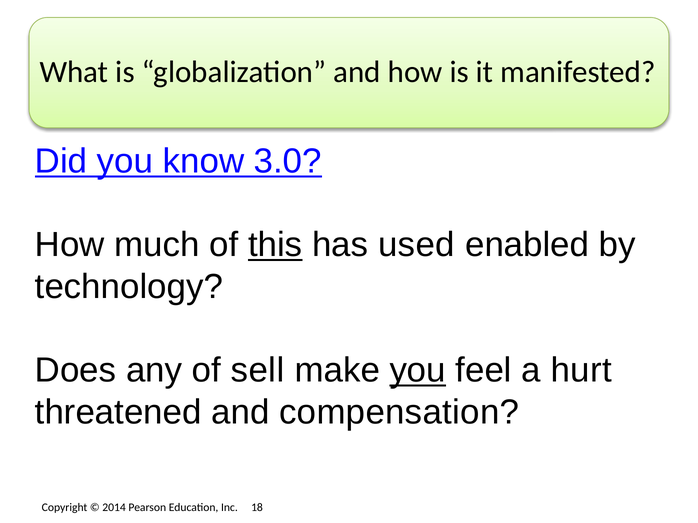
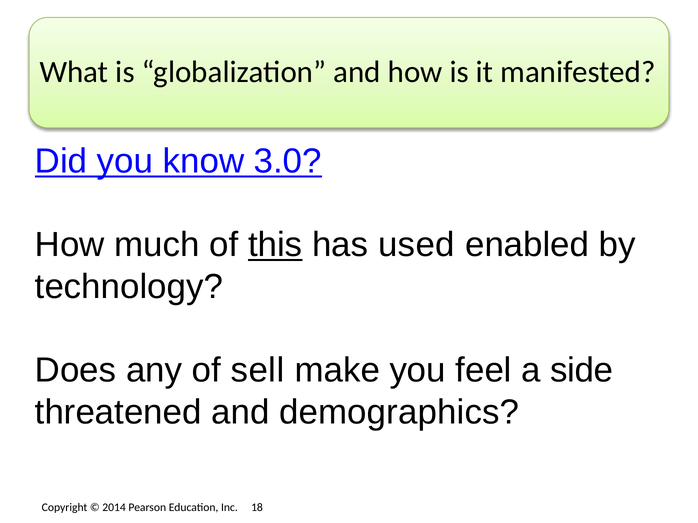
you at (418, 371) underline: present -> none
hurt: hurt -> side
compensation: compensation -> demographics
